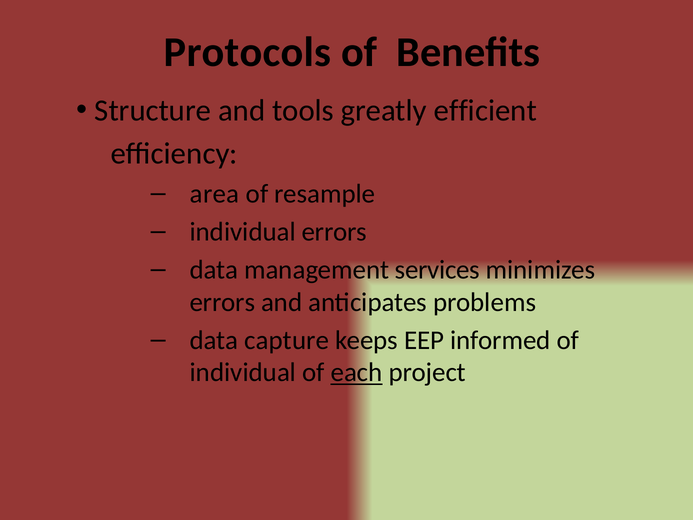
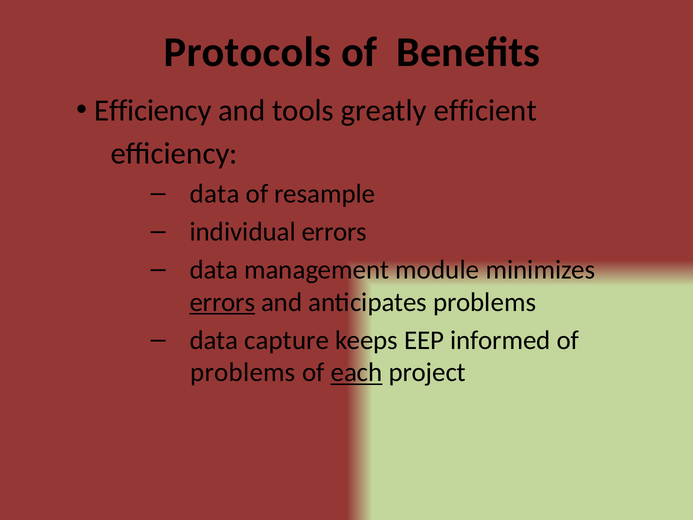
Structure at (153, 111): Structure -> Efficiency
area at (215, 194): area -> data
services: services -> module
errors at (222, 302) underline: none -> present
individual at (243, 372): individual -> problems
